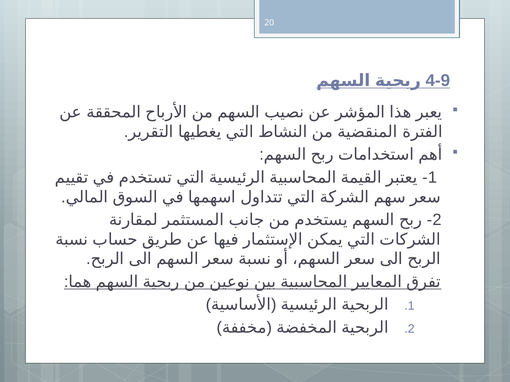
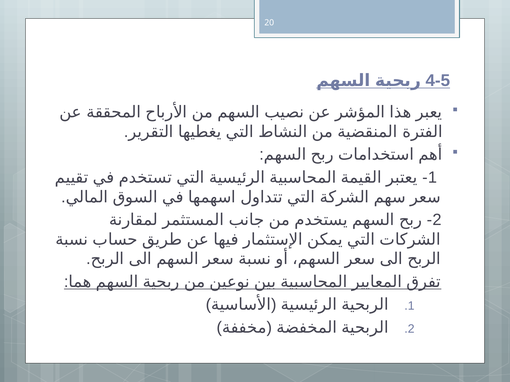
4-9: 4-9 -> 4-5
